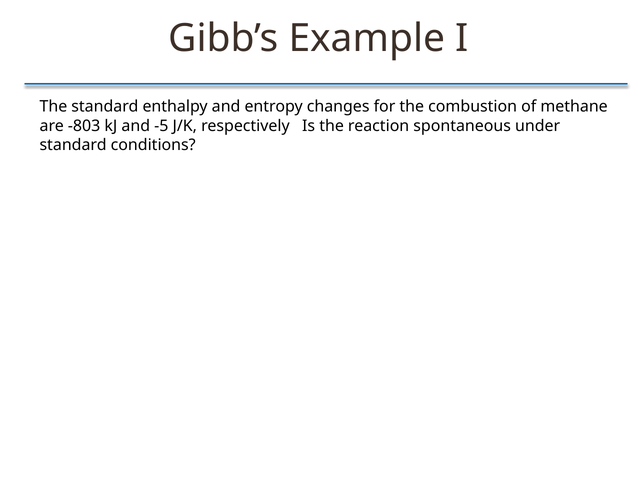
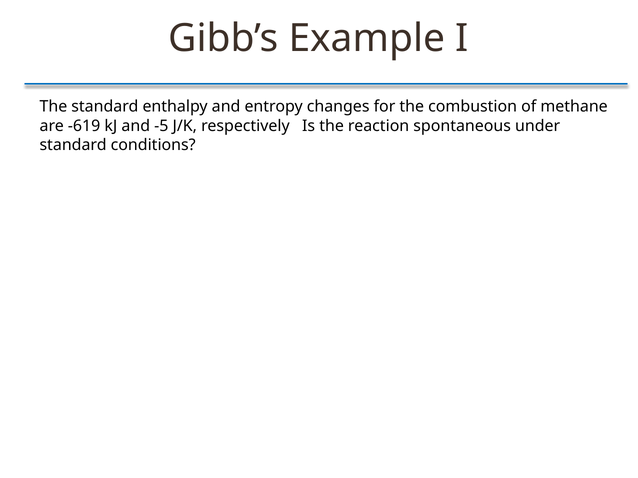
-803: -803 -> -619
